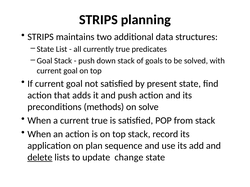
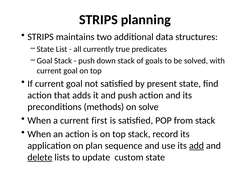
current true: true -> first
add underline: none -> present
change: change -> custom
